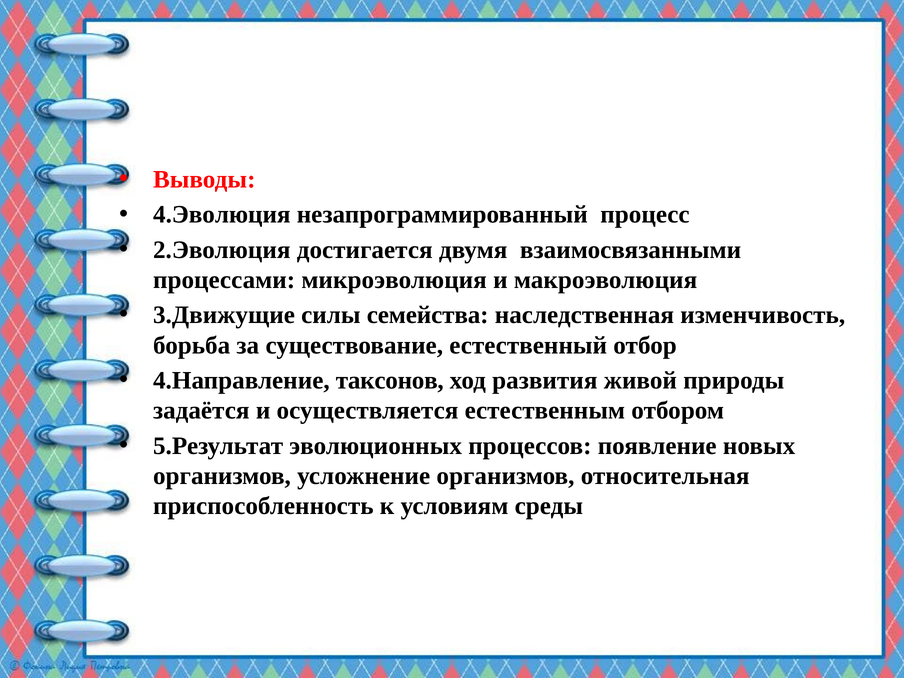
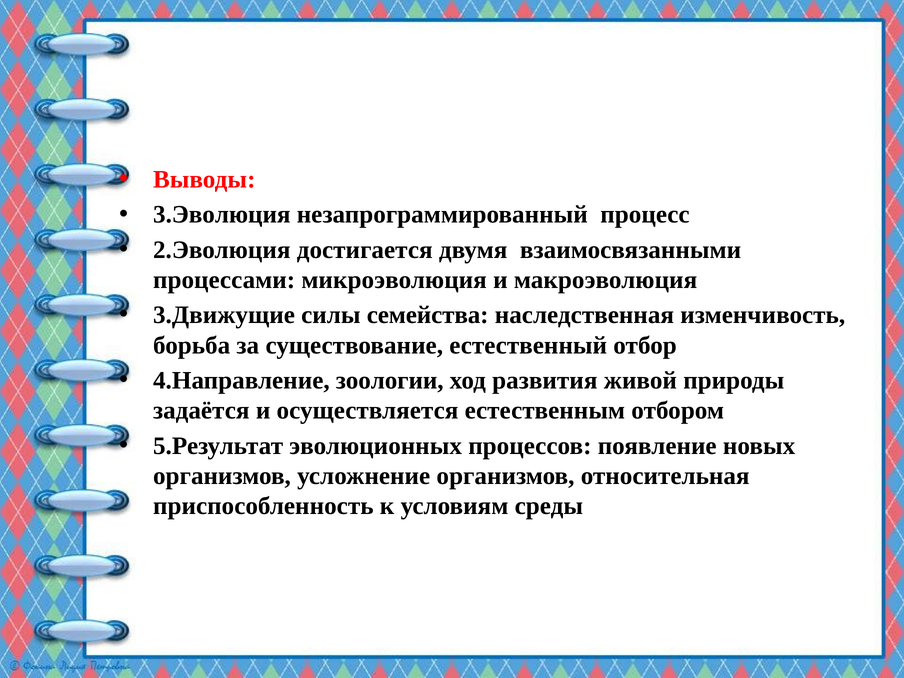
4.Эволюция: 4.Эволюция -> 3.Эволюция
таксонов: таксонов -> зоологии
